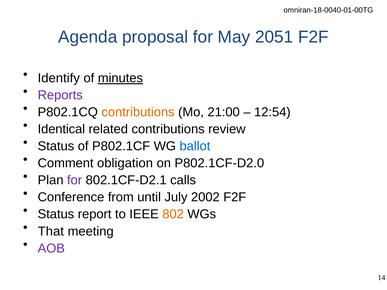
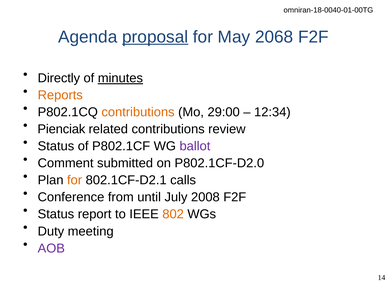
proposal underline: none -> present
2051: 2051 -> 2068
Identify: Identify -> Directly
Reports colour: purple -> orange
21:00: 21:00 -> 29:00
12:54: 12:54 -> 12:34
Identical: Identical -> Pienciak
ballot colour: blue -> purple
obligation: obligation -> submitted
for at (75, 180) colour: purple -> orange
2002: 2002 -> 2008
That: That -> Duty
